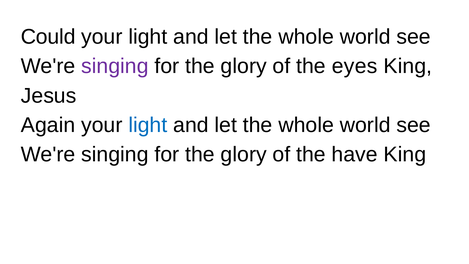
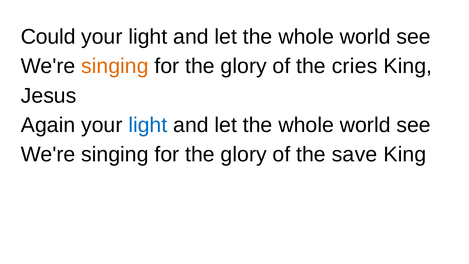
singing at (115, 66) colour: purple -> orange
eyes: eyes -> cries
have: have -> save
